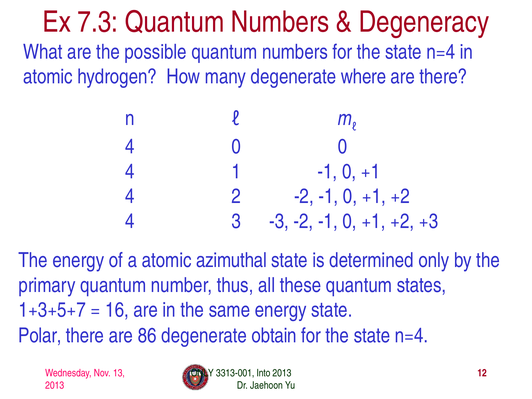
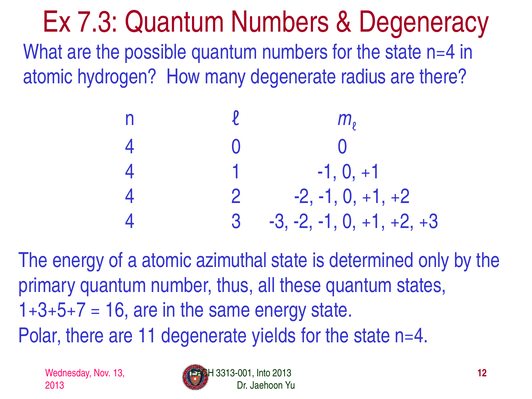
where: where -> radius
86: 86 -> 11
obtain: obtain -> yields
ONLY at (202, 373): ONLY -> EACH
